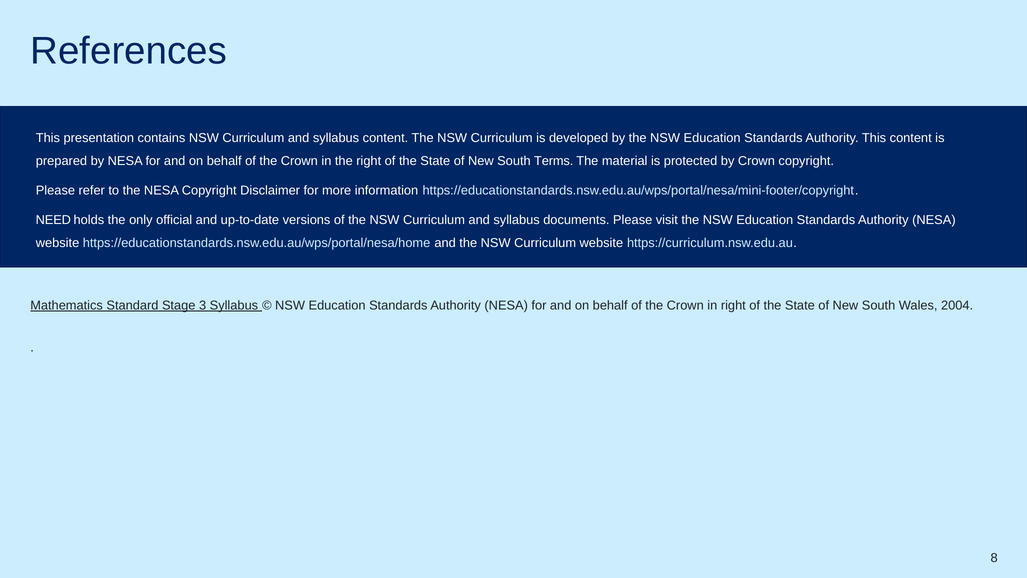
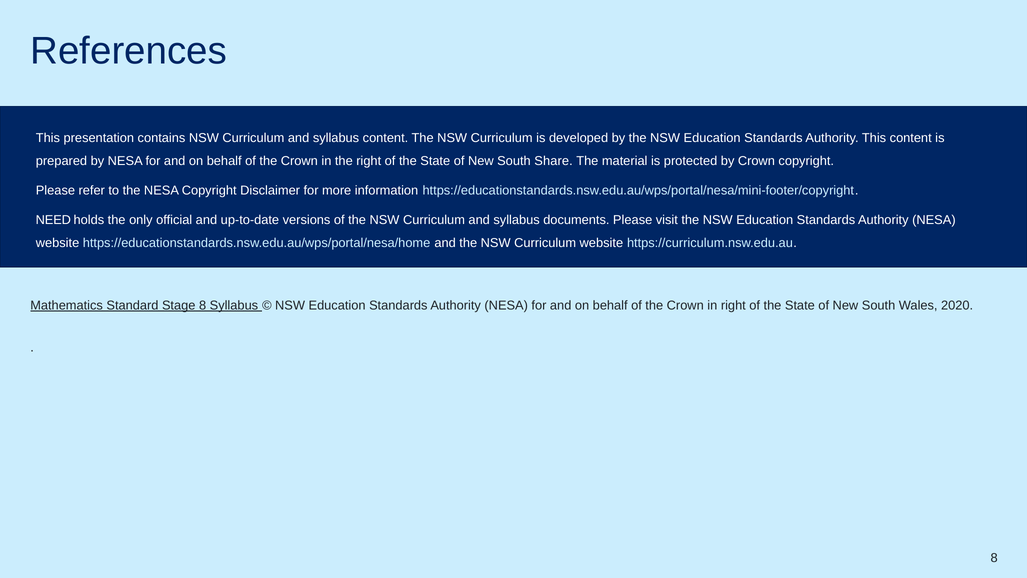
Terms: Terms -> Share
Stage 3: 3 -> 8
2004: 2004 -> 2020
